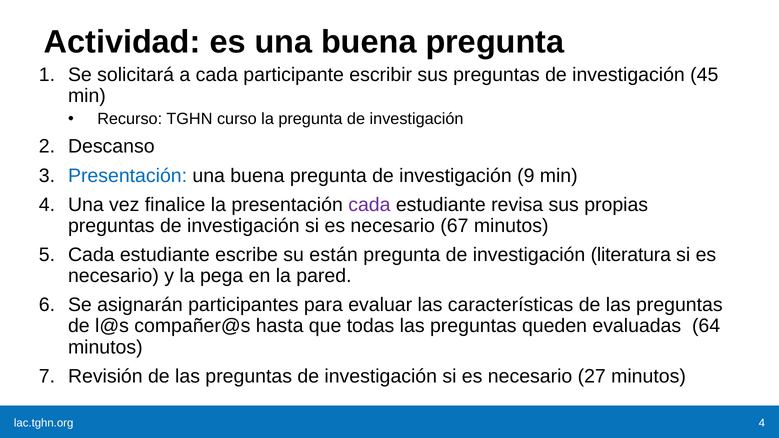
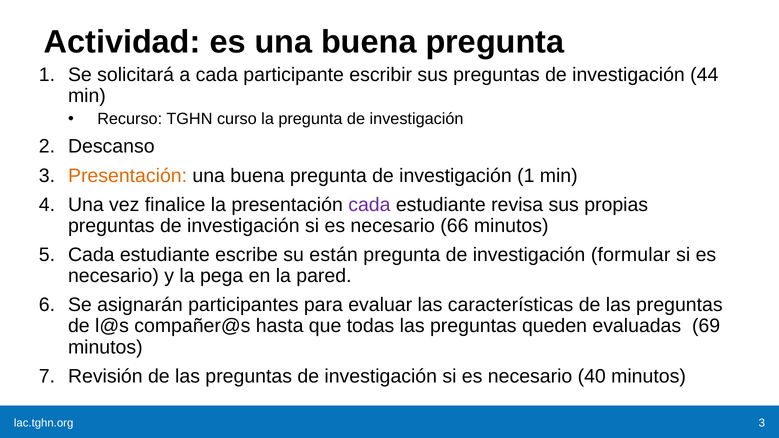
45: 45 -> 44
Presentación at (128, 176) colour: blue -> orange
investigación 9: 9 -> 1
67: 67 -> 66
literatura: literatura -> formular
64: 64 -> 69
27: 27 -> 40
4 at (762, 423): 4 -> 3
